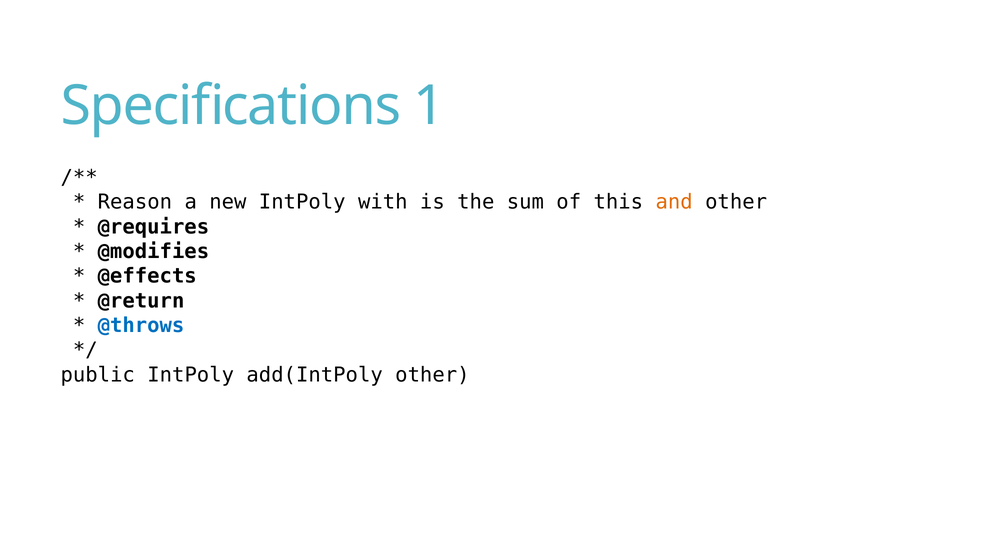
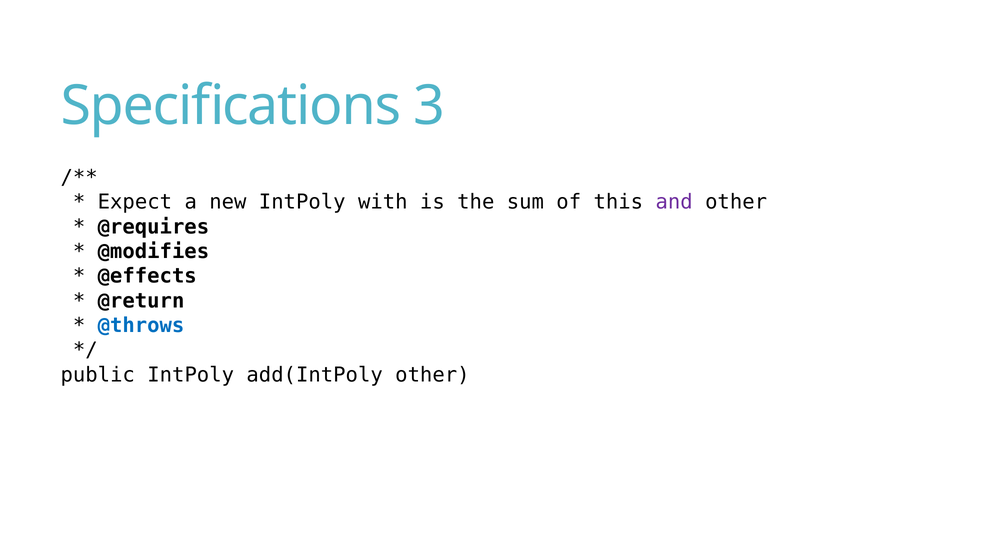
1: 1 -> 3
Reason: Reason -> Expect
and colour: orange -> purple
